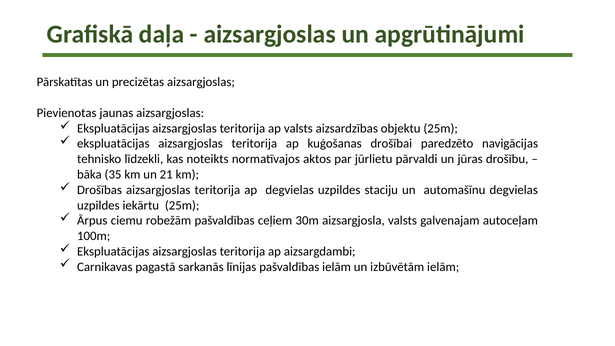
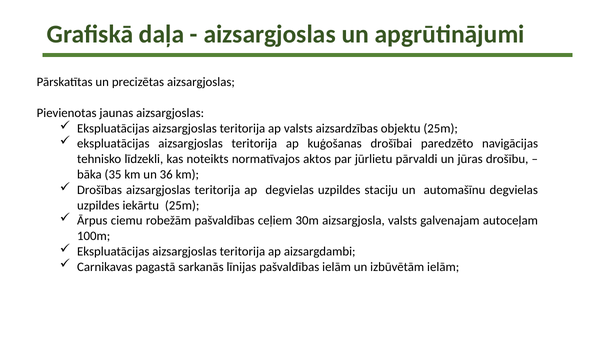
21: 21 -> 36
